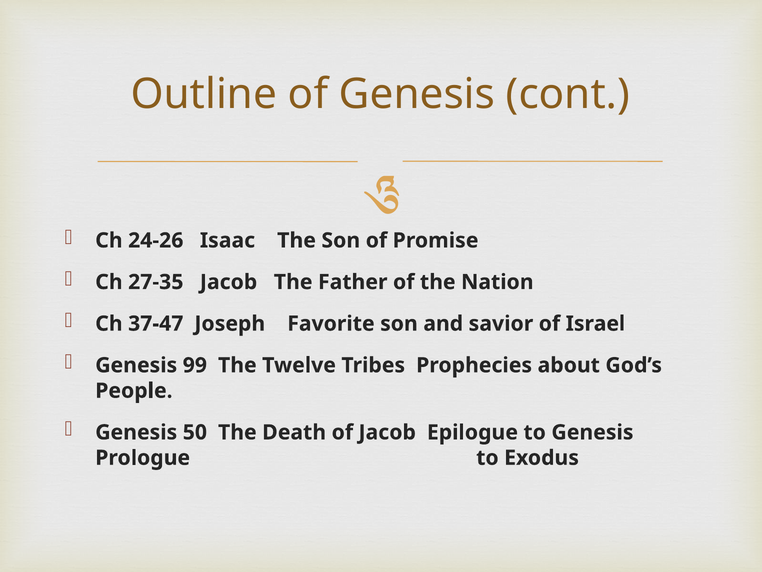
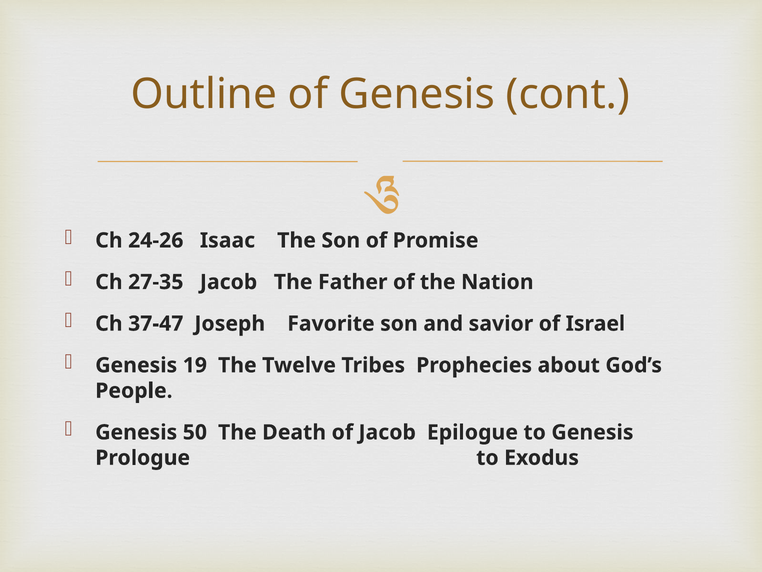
99: 99 -> 19
